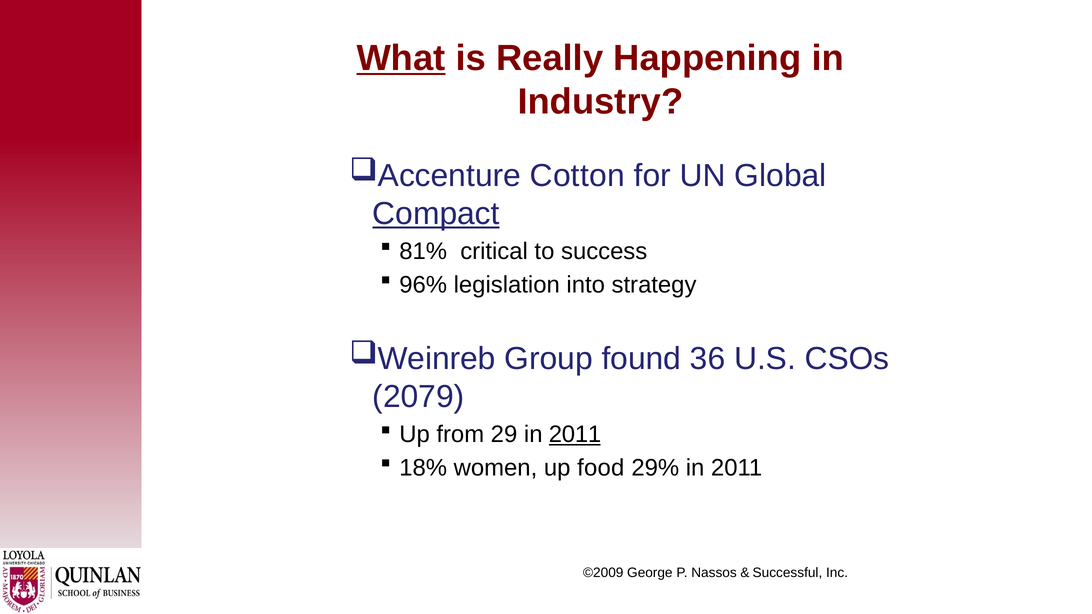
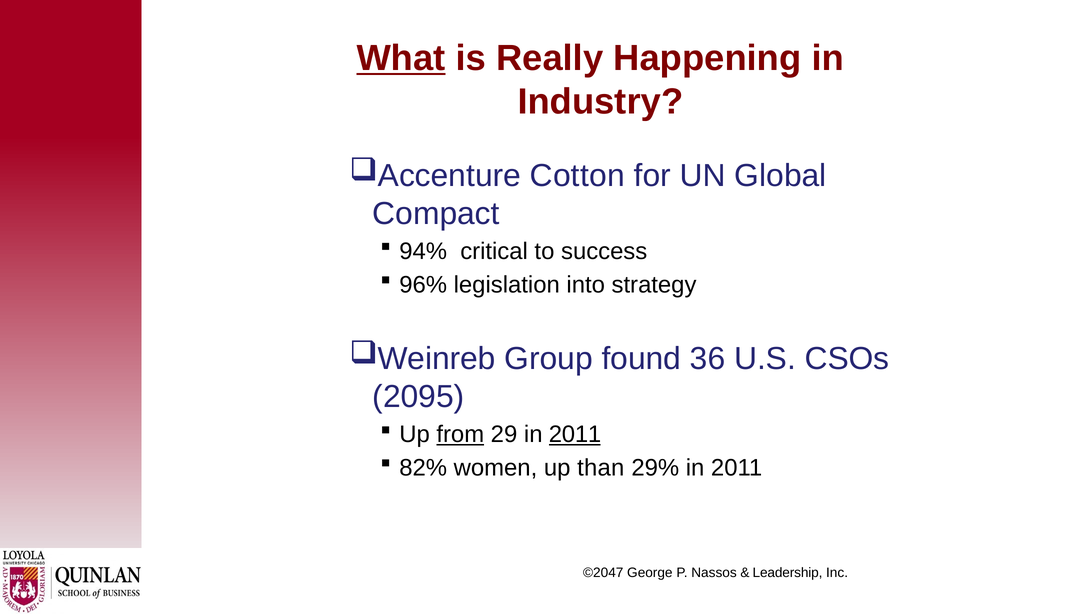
Compact underline: present -> none
81%: 81% -> 94%
2079: 2079 -> 2095
from underline: none -> present
18%: 18% -> 82%
food: food -> than
©2009: ©2009 -> ©2047
Successful: Successful -> Leadership
